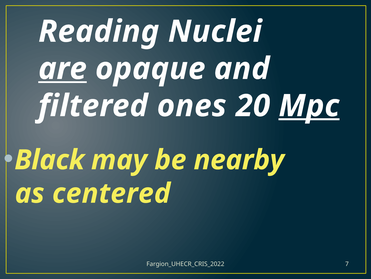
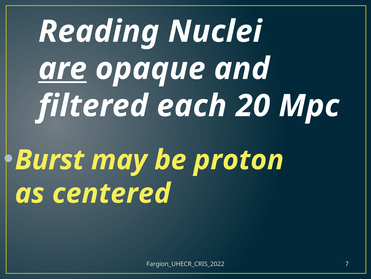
ones: ones -> each
Mpc underline: present -> none
Black: Black -> Burst
nearby: nearby -> proton
